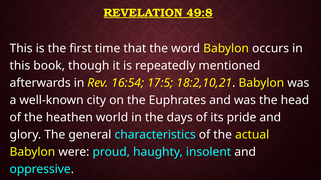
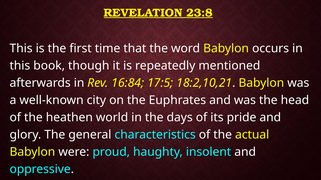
49:8: 49:8 -> 23:8
16:54: 16:54 -> 16:84
